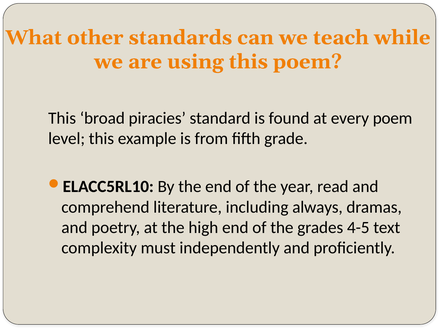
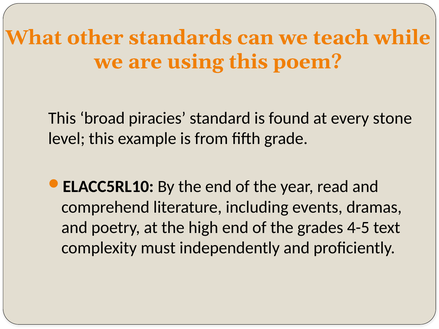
every poem: poem -> stone
always: always -> events
